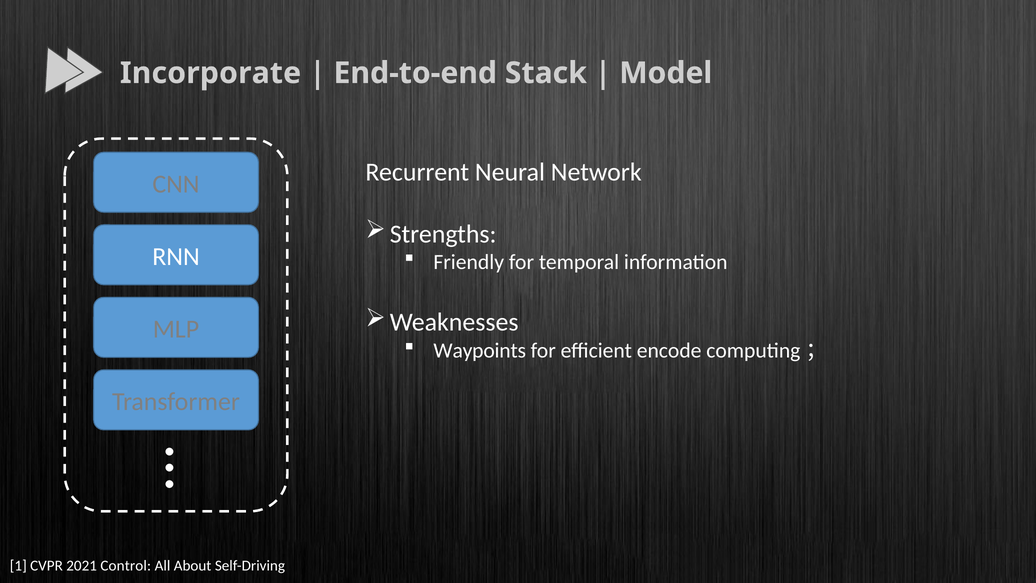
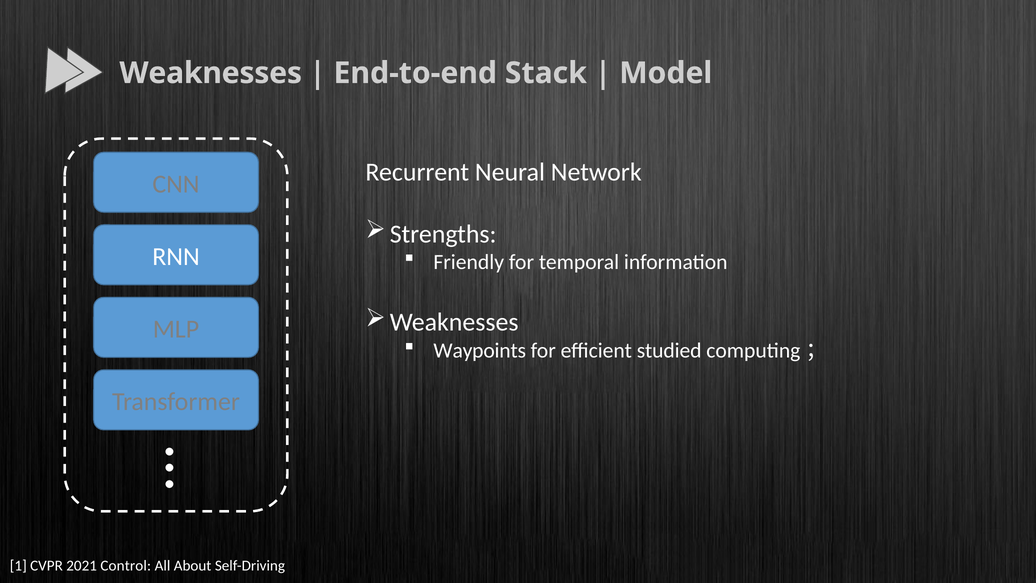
Incorporate at (211, 73): Incorporate -> Weaknesses
encode: encode -> studied
